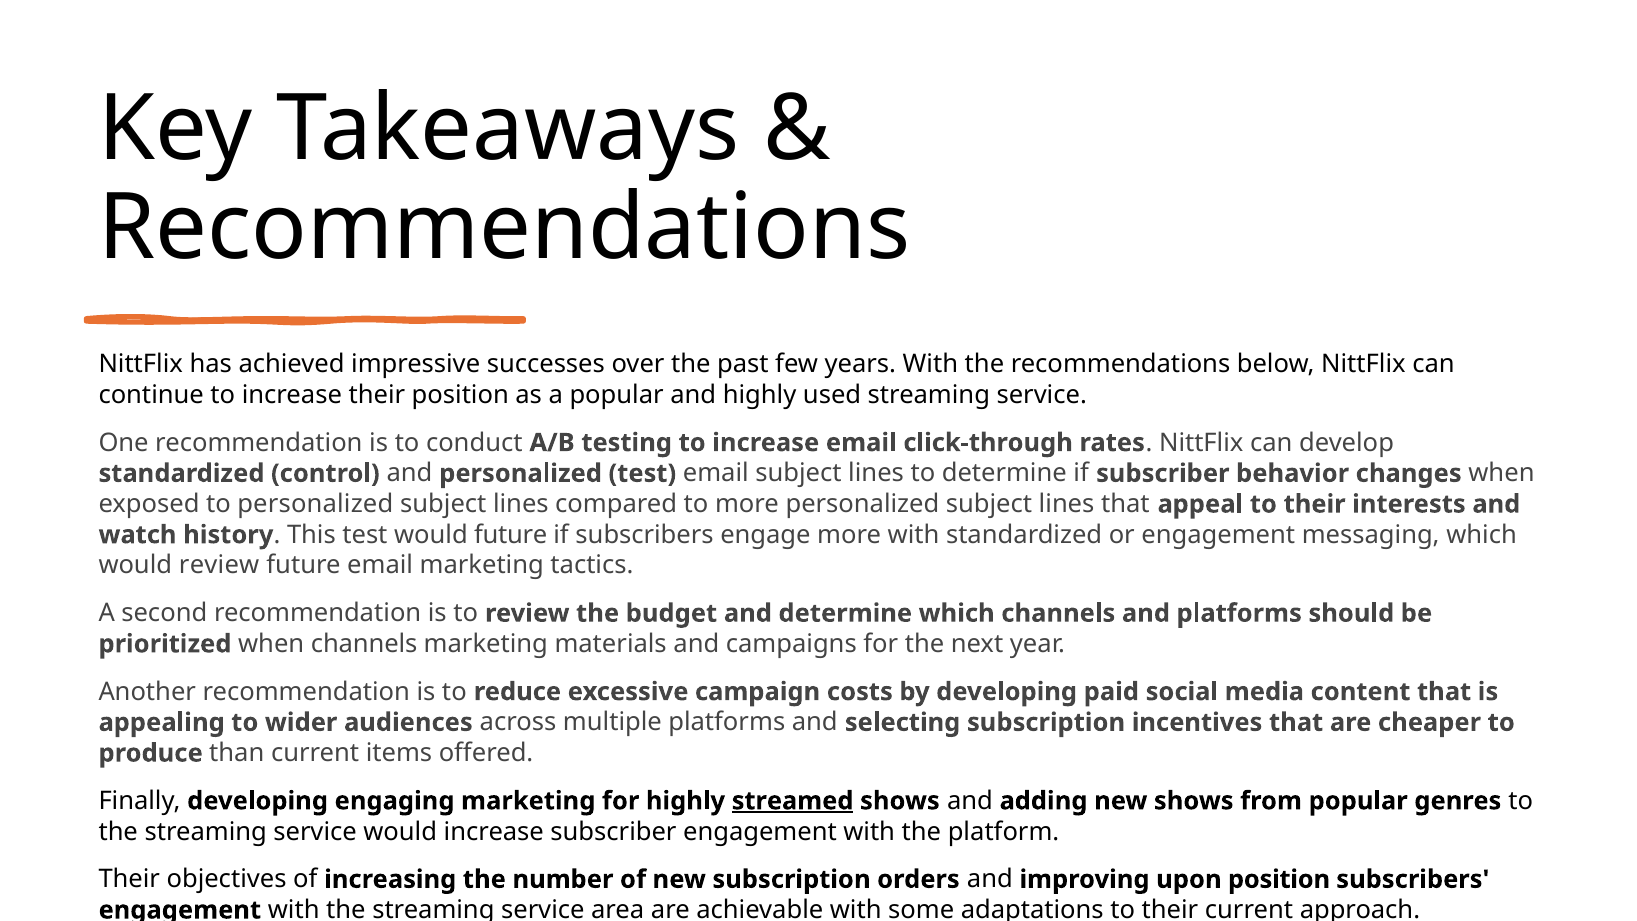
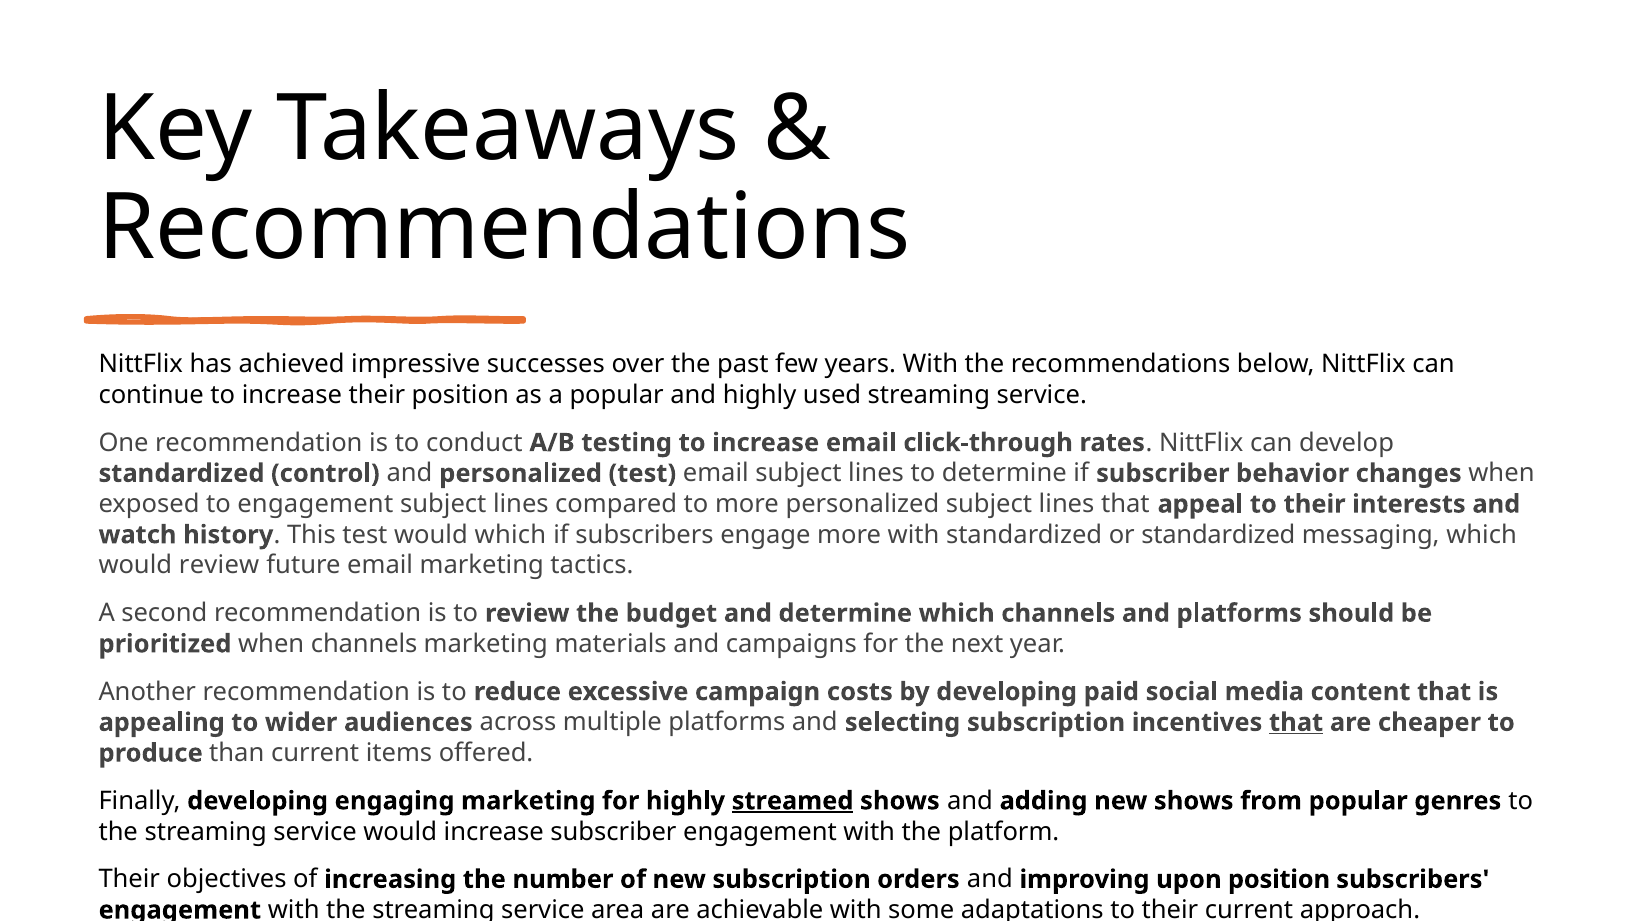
to personalized: personalized -> engagement
would future: future -> which
or engagement: engagement -> standardized
that at (1296, 722) underline: none -> present
